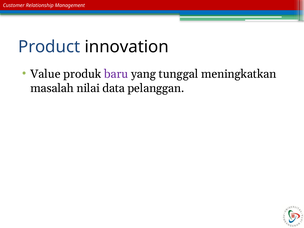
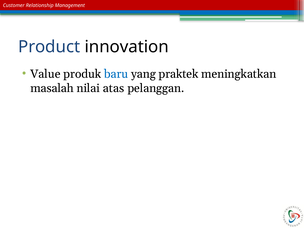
baru colour: purple -> blue
tunggal: tunggal -> praktek
data: data -> atas
